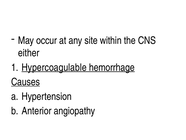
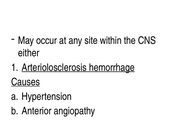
Hypercoagulable: Hypercoagulable -> Arteriolosclerosis
